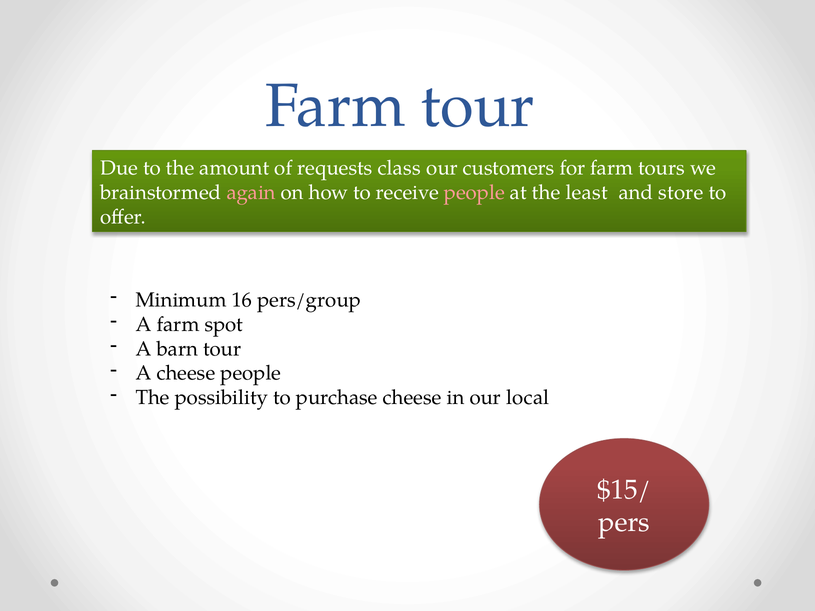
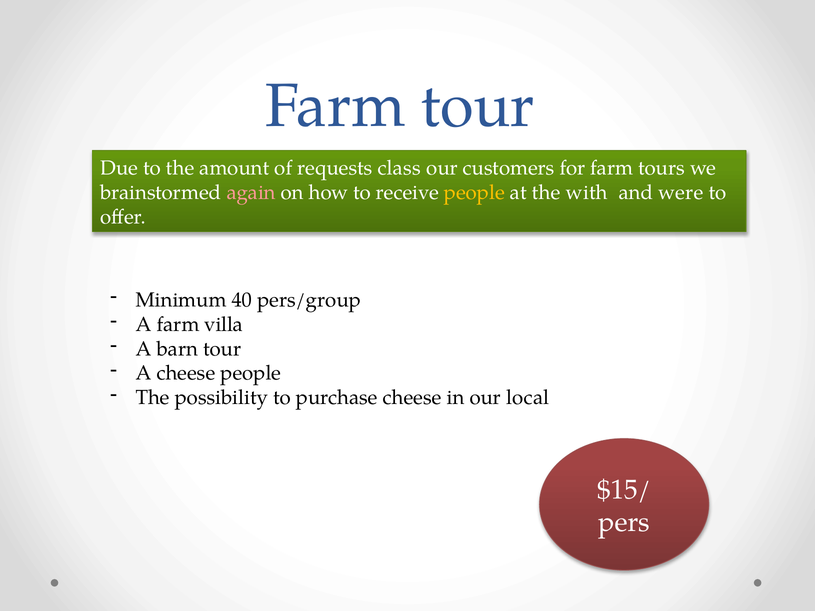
people at (474, 193) colour: pink -> yellow
least: least -> with
store: store -> were
16: 16 -> 40
spot: spot -> villa
